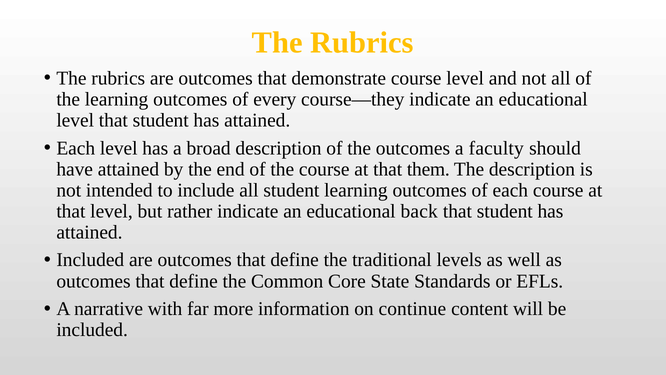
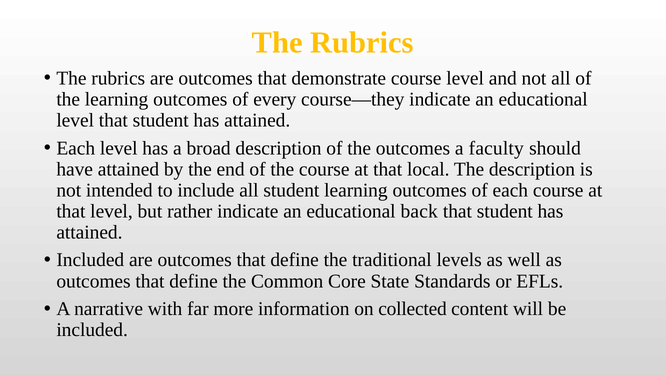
them: them -> local
continue: continue -> collected
